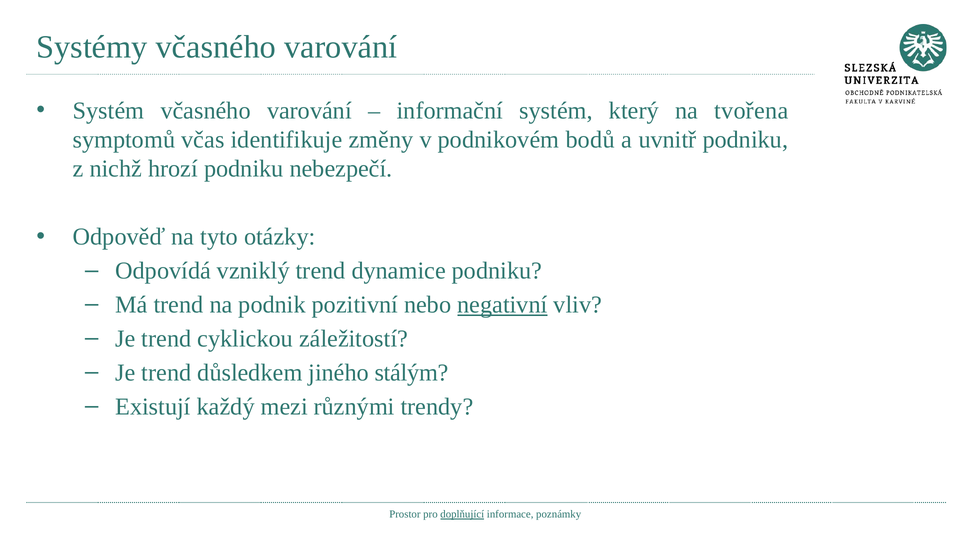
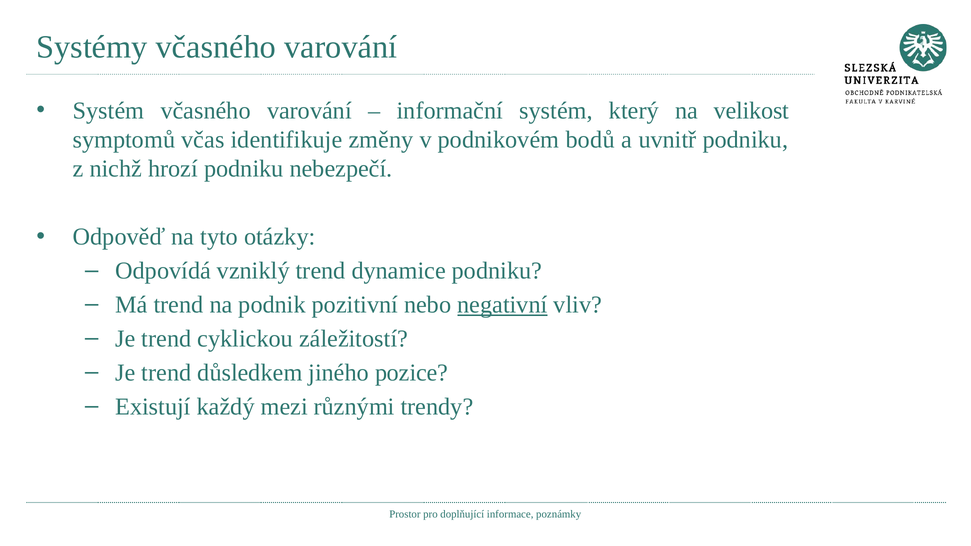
tvořena: tvořena -> velikost
stálým: stálým -> pozice
doplňující underline: present -> none
